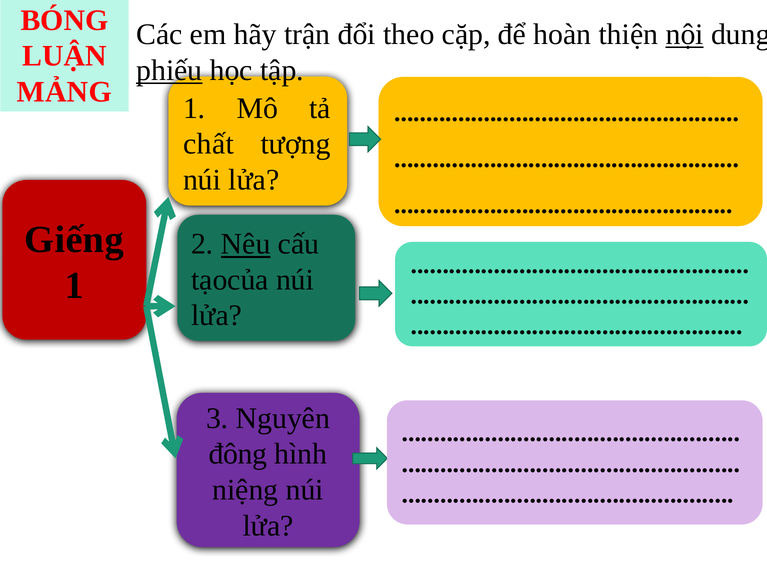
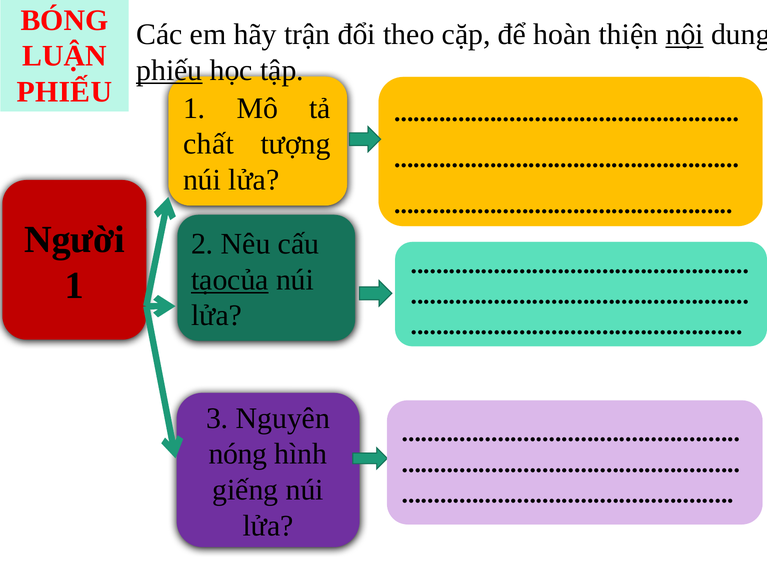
MẢNG at (64, 92): MẢNG -> PHIẾU
Giếng: Giếng -> Người
Nêu underline: present -> none
tạocủa underline: none -> present
đông: đông -> nóng
niệng: niệng -> giếng
